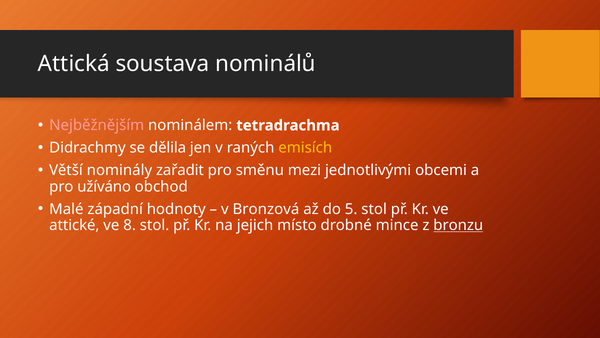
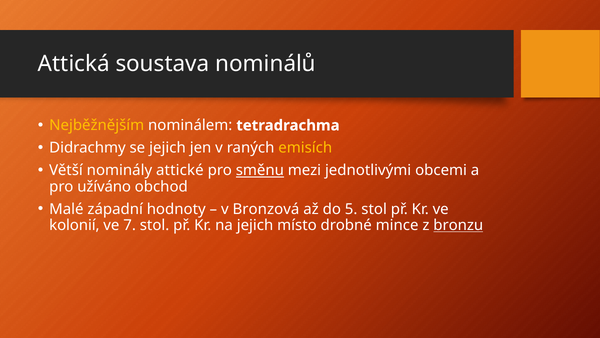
Nejběžnějším colour: pink -> yellow
se dělila: dělila -> jejich
zařadit: zařadit -> attické
směnu underline: none -> present
attické: attické -> kolonií
8: 8 -> 7
